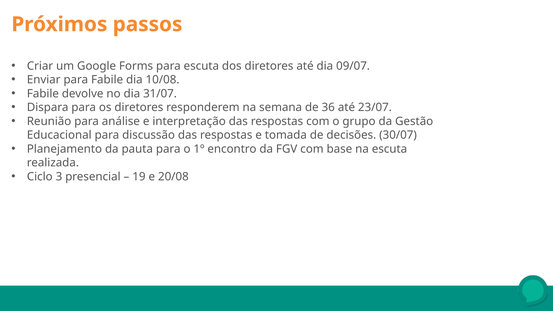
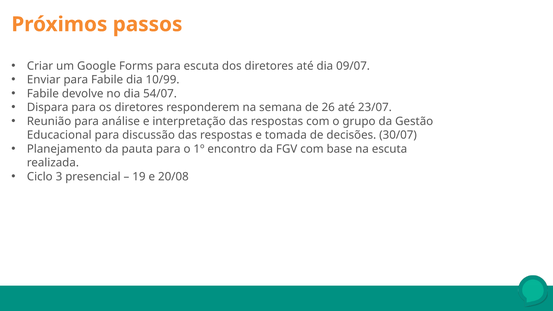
10/08: 10/08 -> 10/99
31/07: 31/07 -> 54/07
36: 36 -> 26
